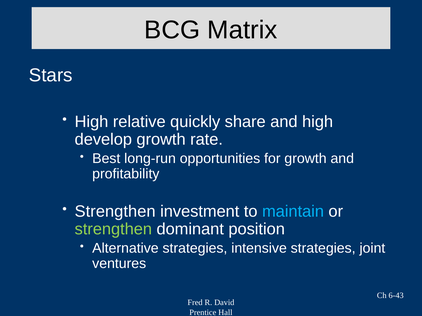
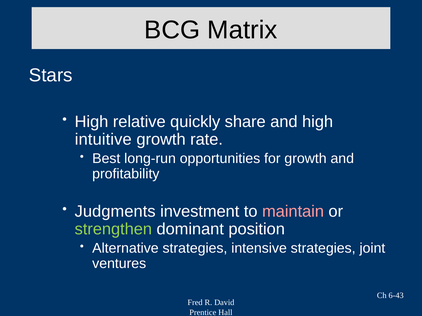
develop: develop -> intuitive
Strengthen at (115, 212): Strengthen -> Judgments
maintain colour: light blue -> pink
